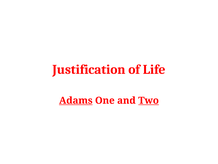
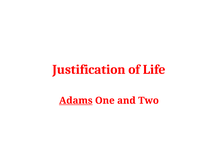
Two underline: present -> none
